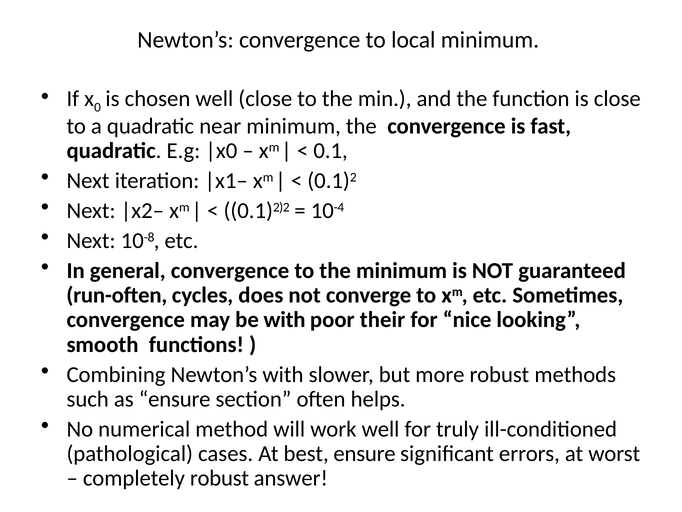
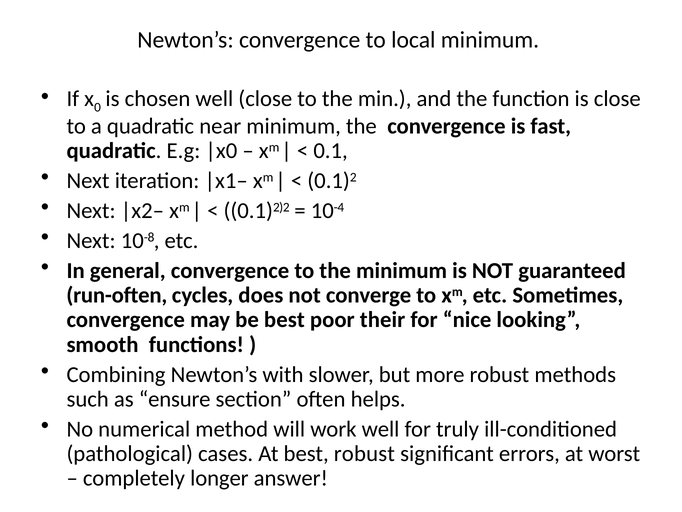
be with: with -> best
best ensure: ensure -> robust
completely robust: robust -> longer
